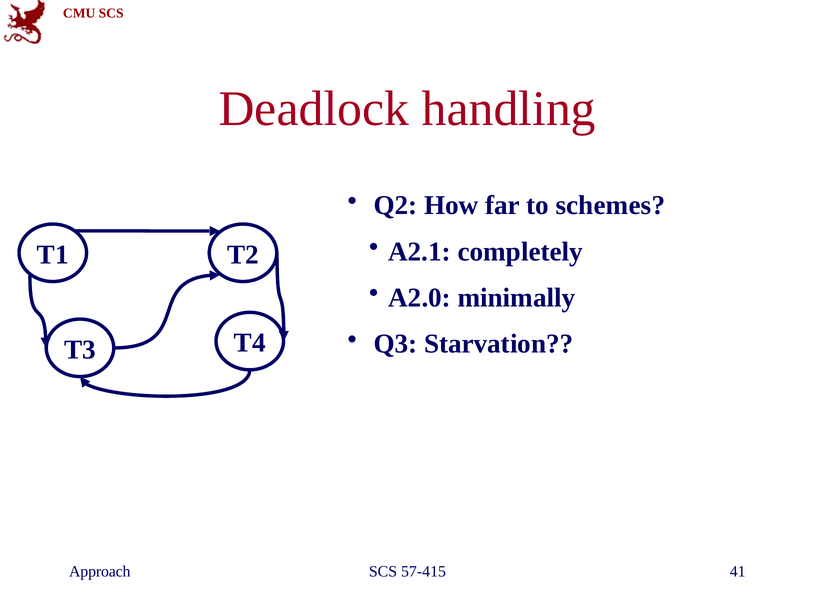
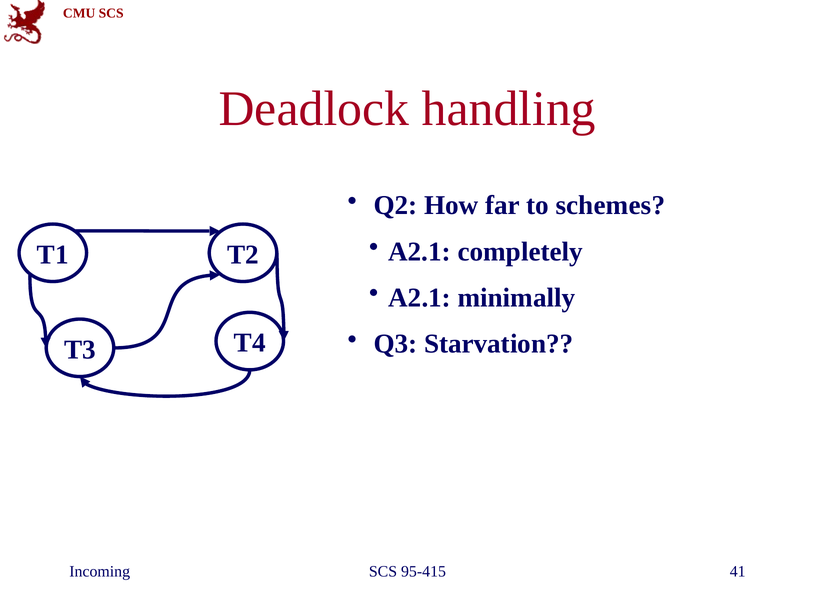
A2.0 at (420, 298): A2.0 -> A2.1
Approach: Approach -> Incoming
57-415: 57-415 -> 95-415
